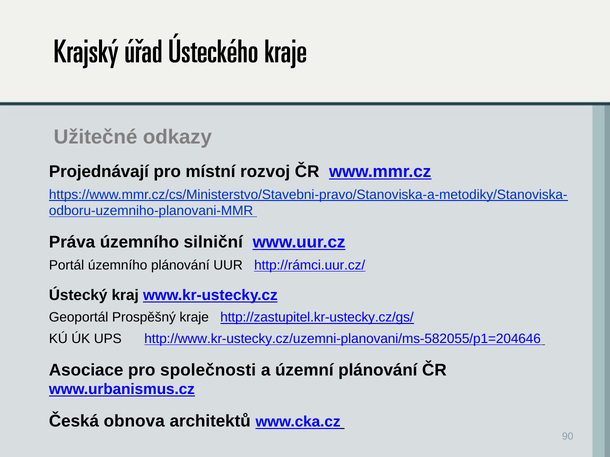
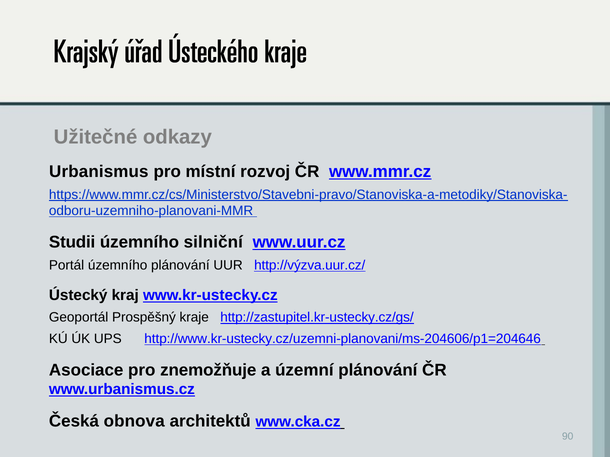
Projednávají: Projednávají -> Urbanismus
Práva: Práva -> Studii
http://rámci.uur.cz/: http://rámci.uur.cz/ -> http://výzva.uur.cz/
http://www.kr-ustecky.cz/uzemni-planovani/ms-582055/p1=204646: http://www.kr-ustecky.cz/uzemni-planovani/ms-582055/p1=204646 -> http://www.kr-ustecky.cz/uzemni-planovani/ms-204606/p1=204646
společnosti: společnosti -> znemožňuje
